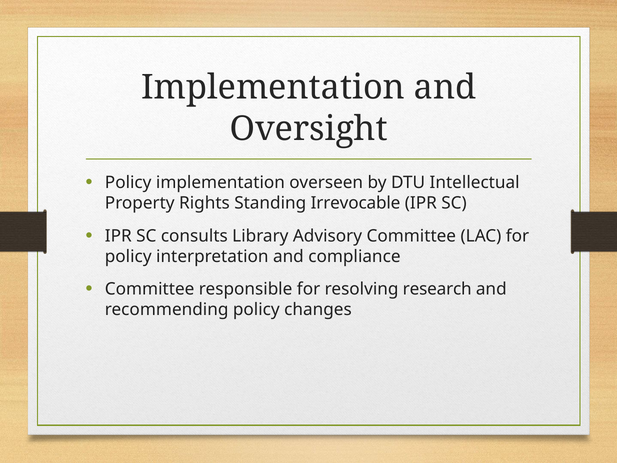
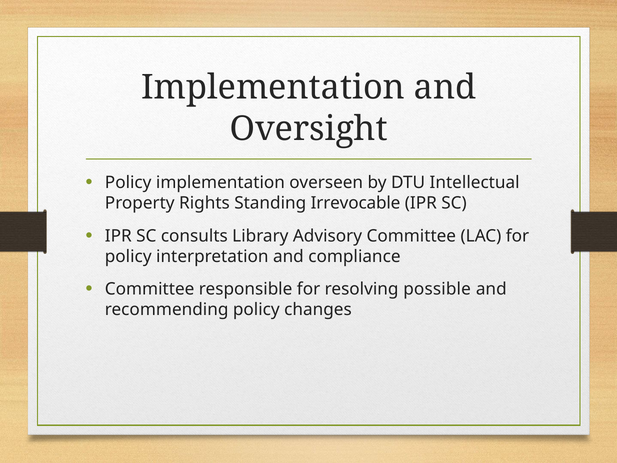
research: research -> possible
